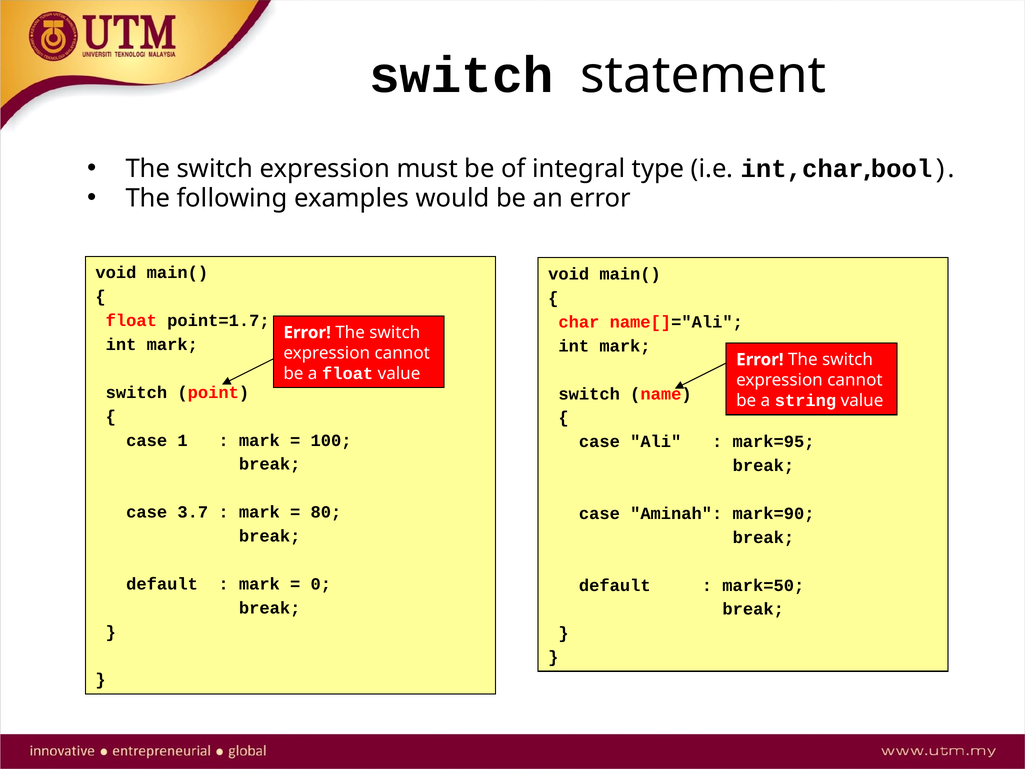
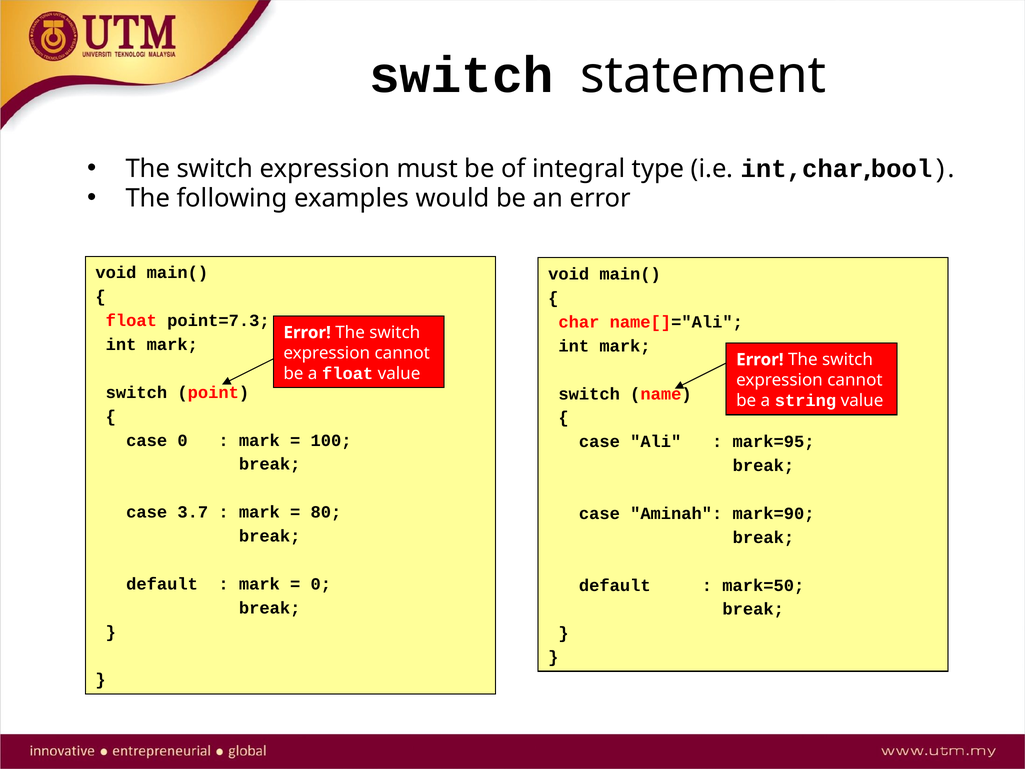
point=1.7: point=1.7 -> point=7.3
case 1: 1 -> 0
